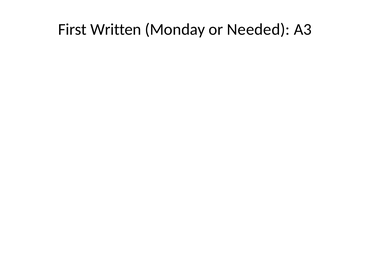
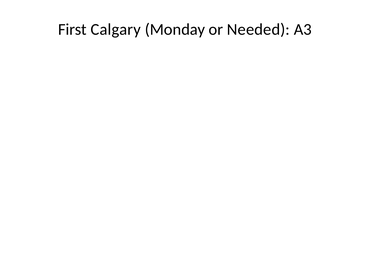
Written: Written -> Calgary
